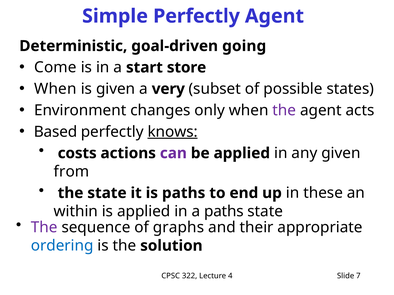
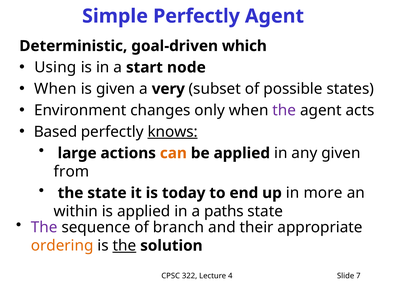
going: going -> which
Come: Come -> Using
store: store -> node
costs: costs -> large
can colour: purple -> orange
is paths: paths -> today
these: these -> more
graphs: graphs -> branch
ordering colour: blue -> orange
the at (124, 246) underline: none -> present
